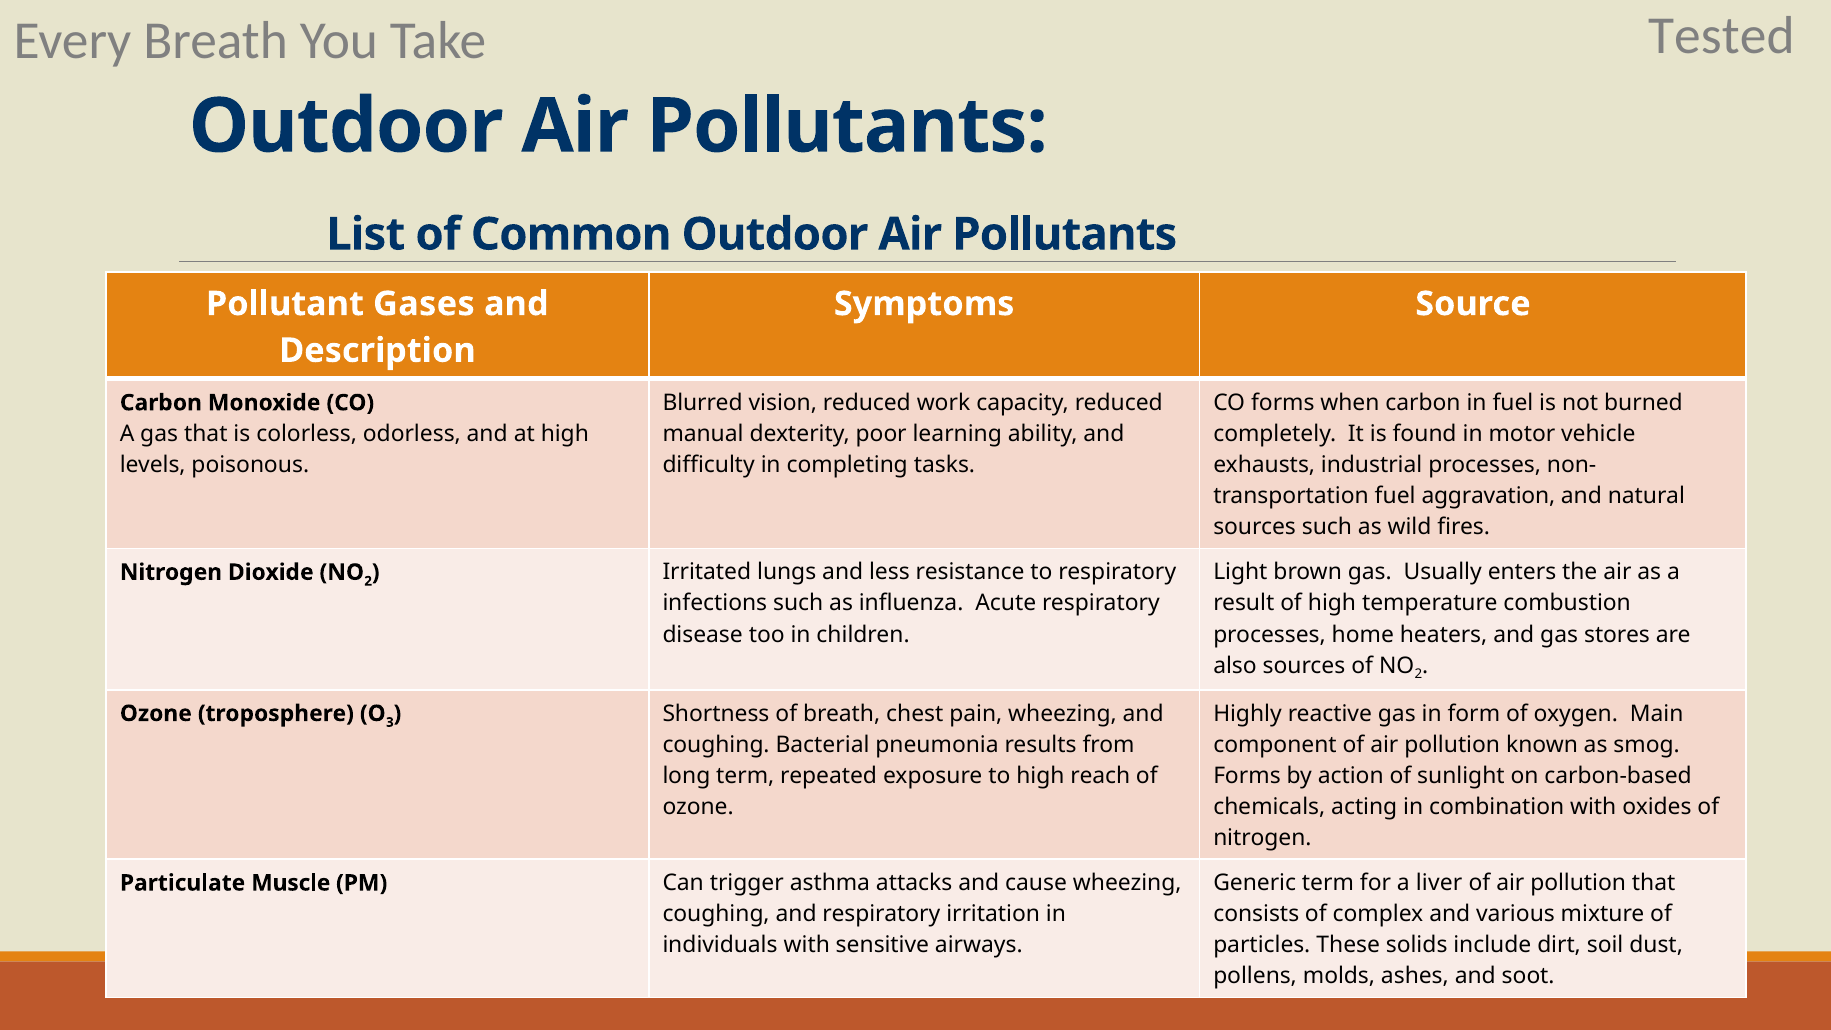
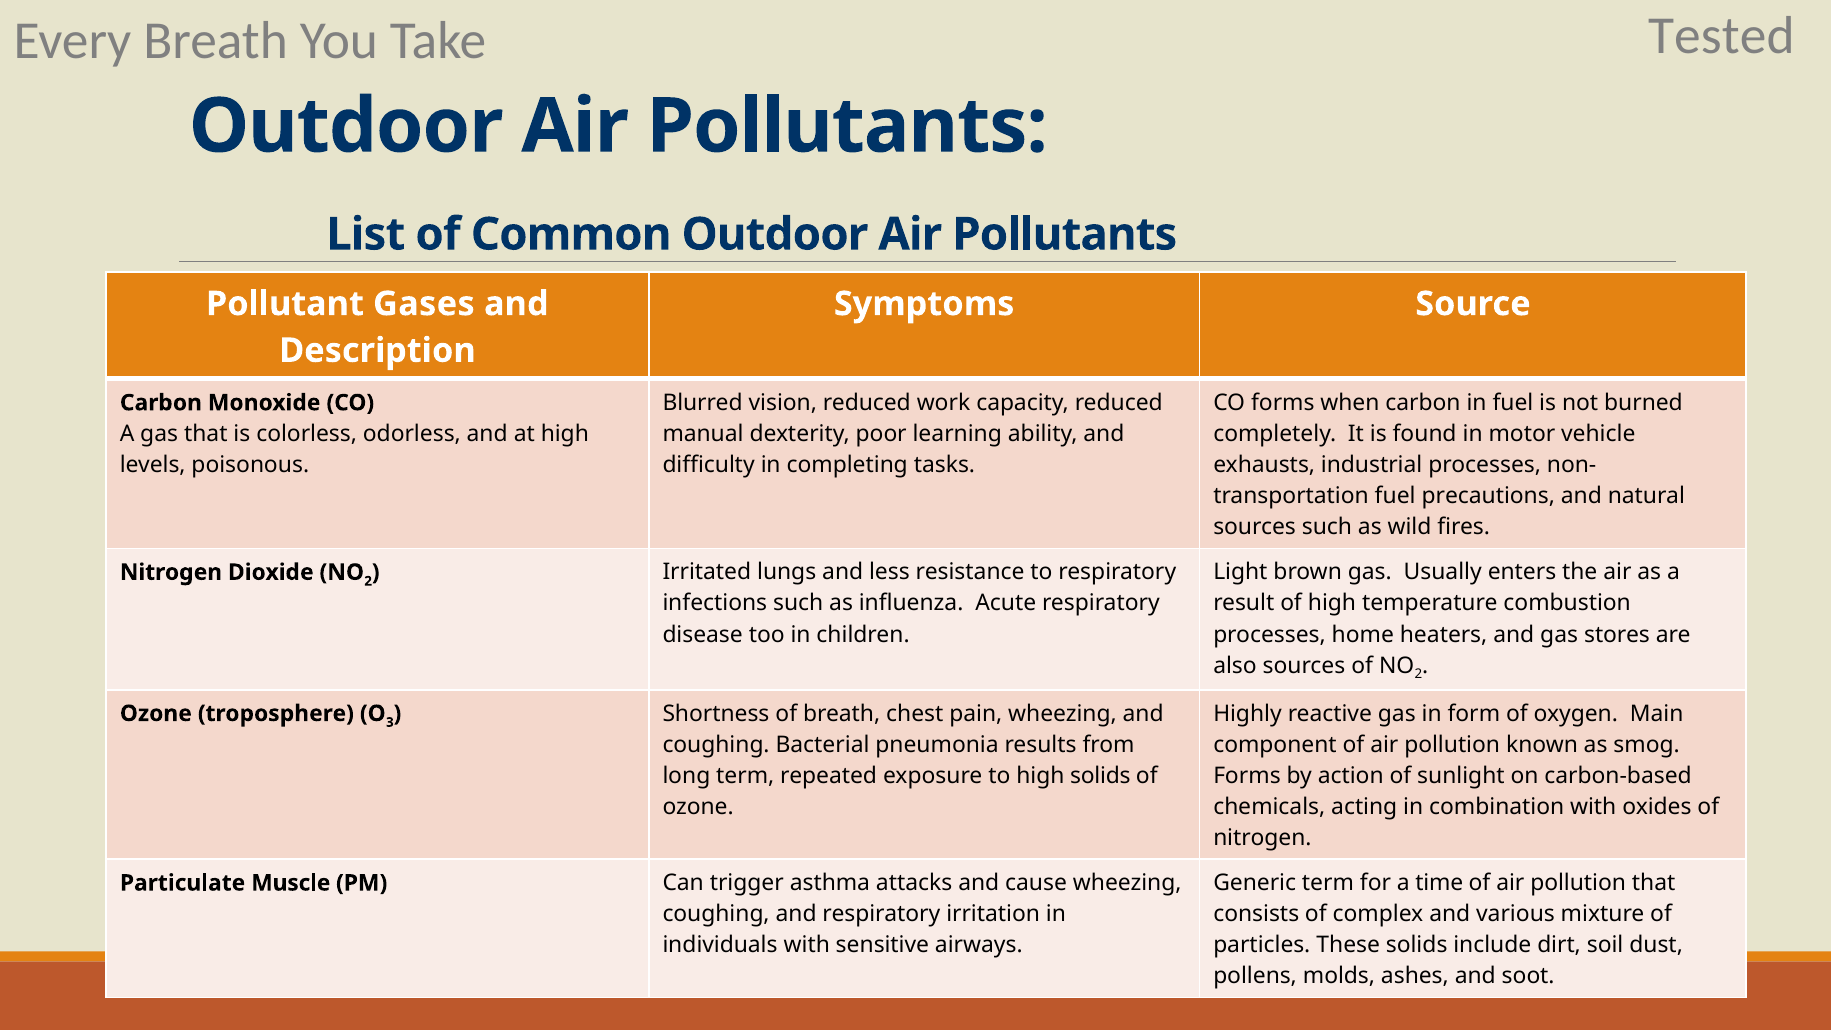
aggravation: aggravation -> precautions
high reach: reach -> solids
liver: liver -> time
